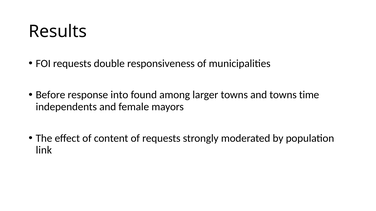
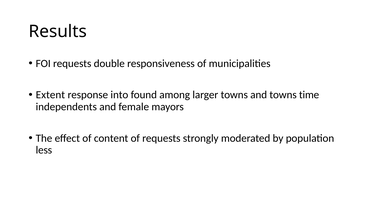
Before: Before -> Extent
link: link -> less
